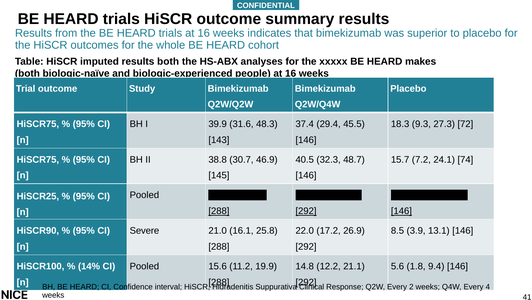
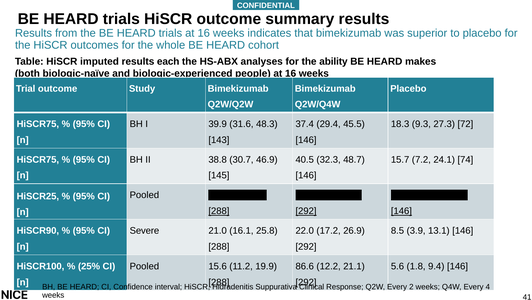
results both: both -> each
xxxxx: xxxxx -> ability
14%: 14% -> 25%
14.8: 14.8 -> 86.6
